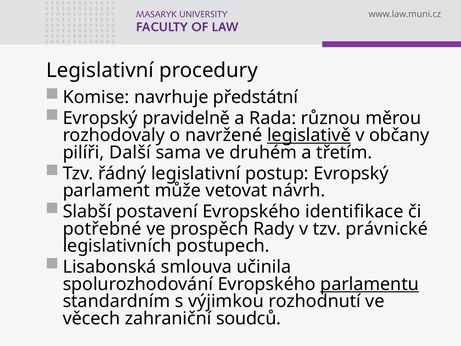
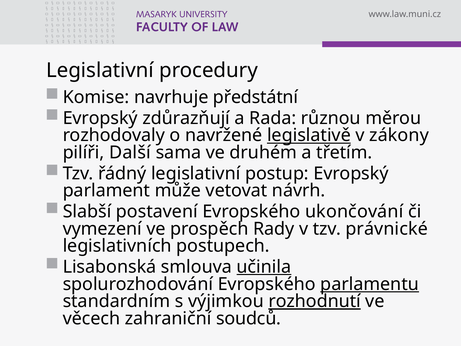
pravidelně: pravidelně -> zdůrazňují
občany: občany -> zákony
identifikace: identifikace -> ukončování
potřebné: potřebné -> vymezení
učinila underline: none -> present
rozhodnutí underline: none -> present
